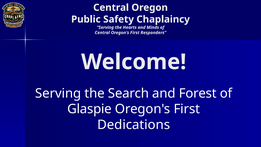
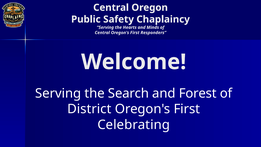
Glaspie: Glaspie -> District
Dedications: Dedications -> Celebrating
